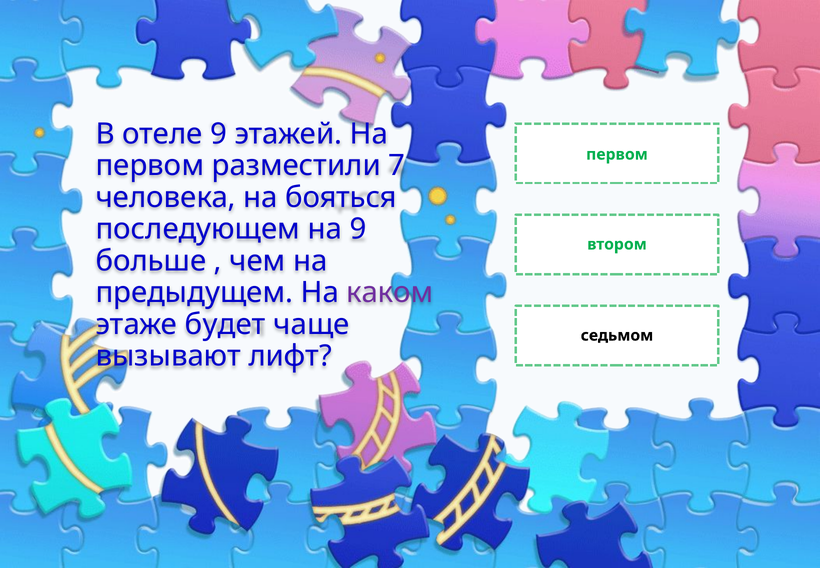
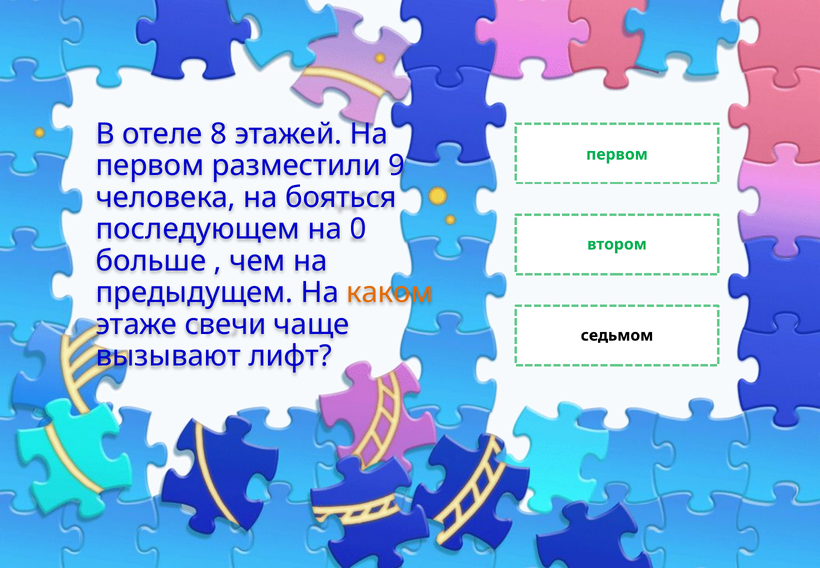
отеле 9: 9 -> 8
7: 7 -> 9
на 9: 9 -> 0
каком colour: purple -> orange
будет: будет -> свечи
